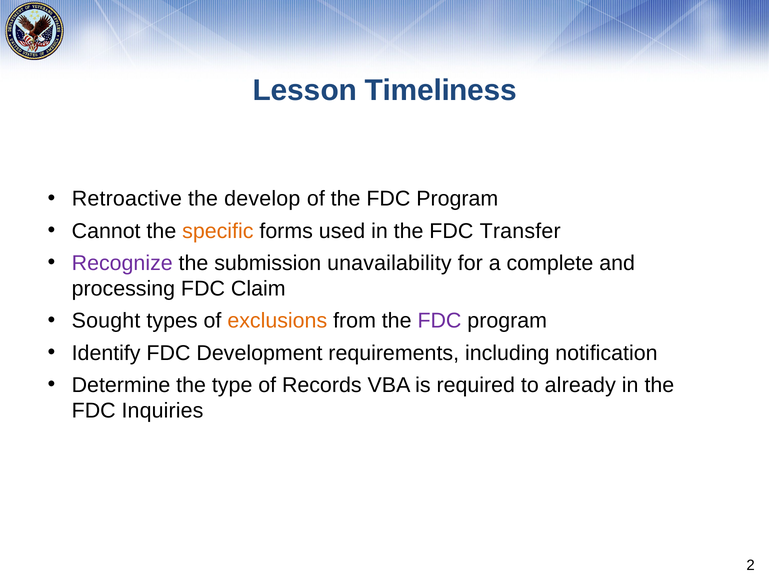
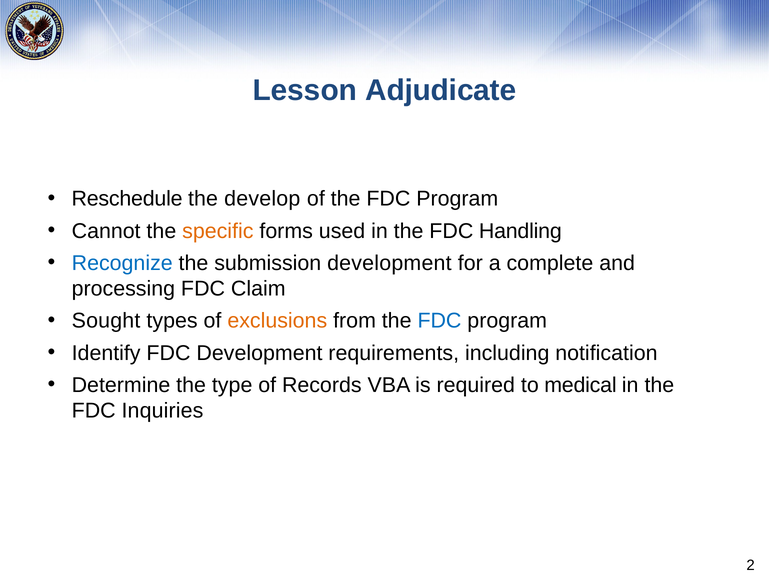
Timeliness: Timeliness -> Adjudicate
Retroactive: Retroactive -> Reschedule
Transfer: Transfer -> Handling
Recognize colour: purple -> blue
submission unavailability: unavailability -> development
FDC at (439, 321) colour: purple -> blue
already: already -> medical
